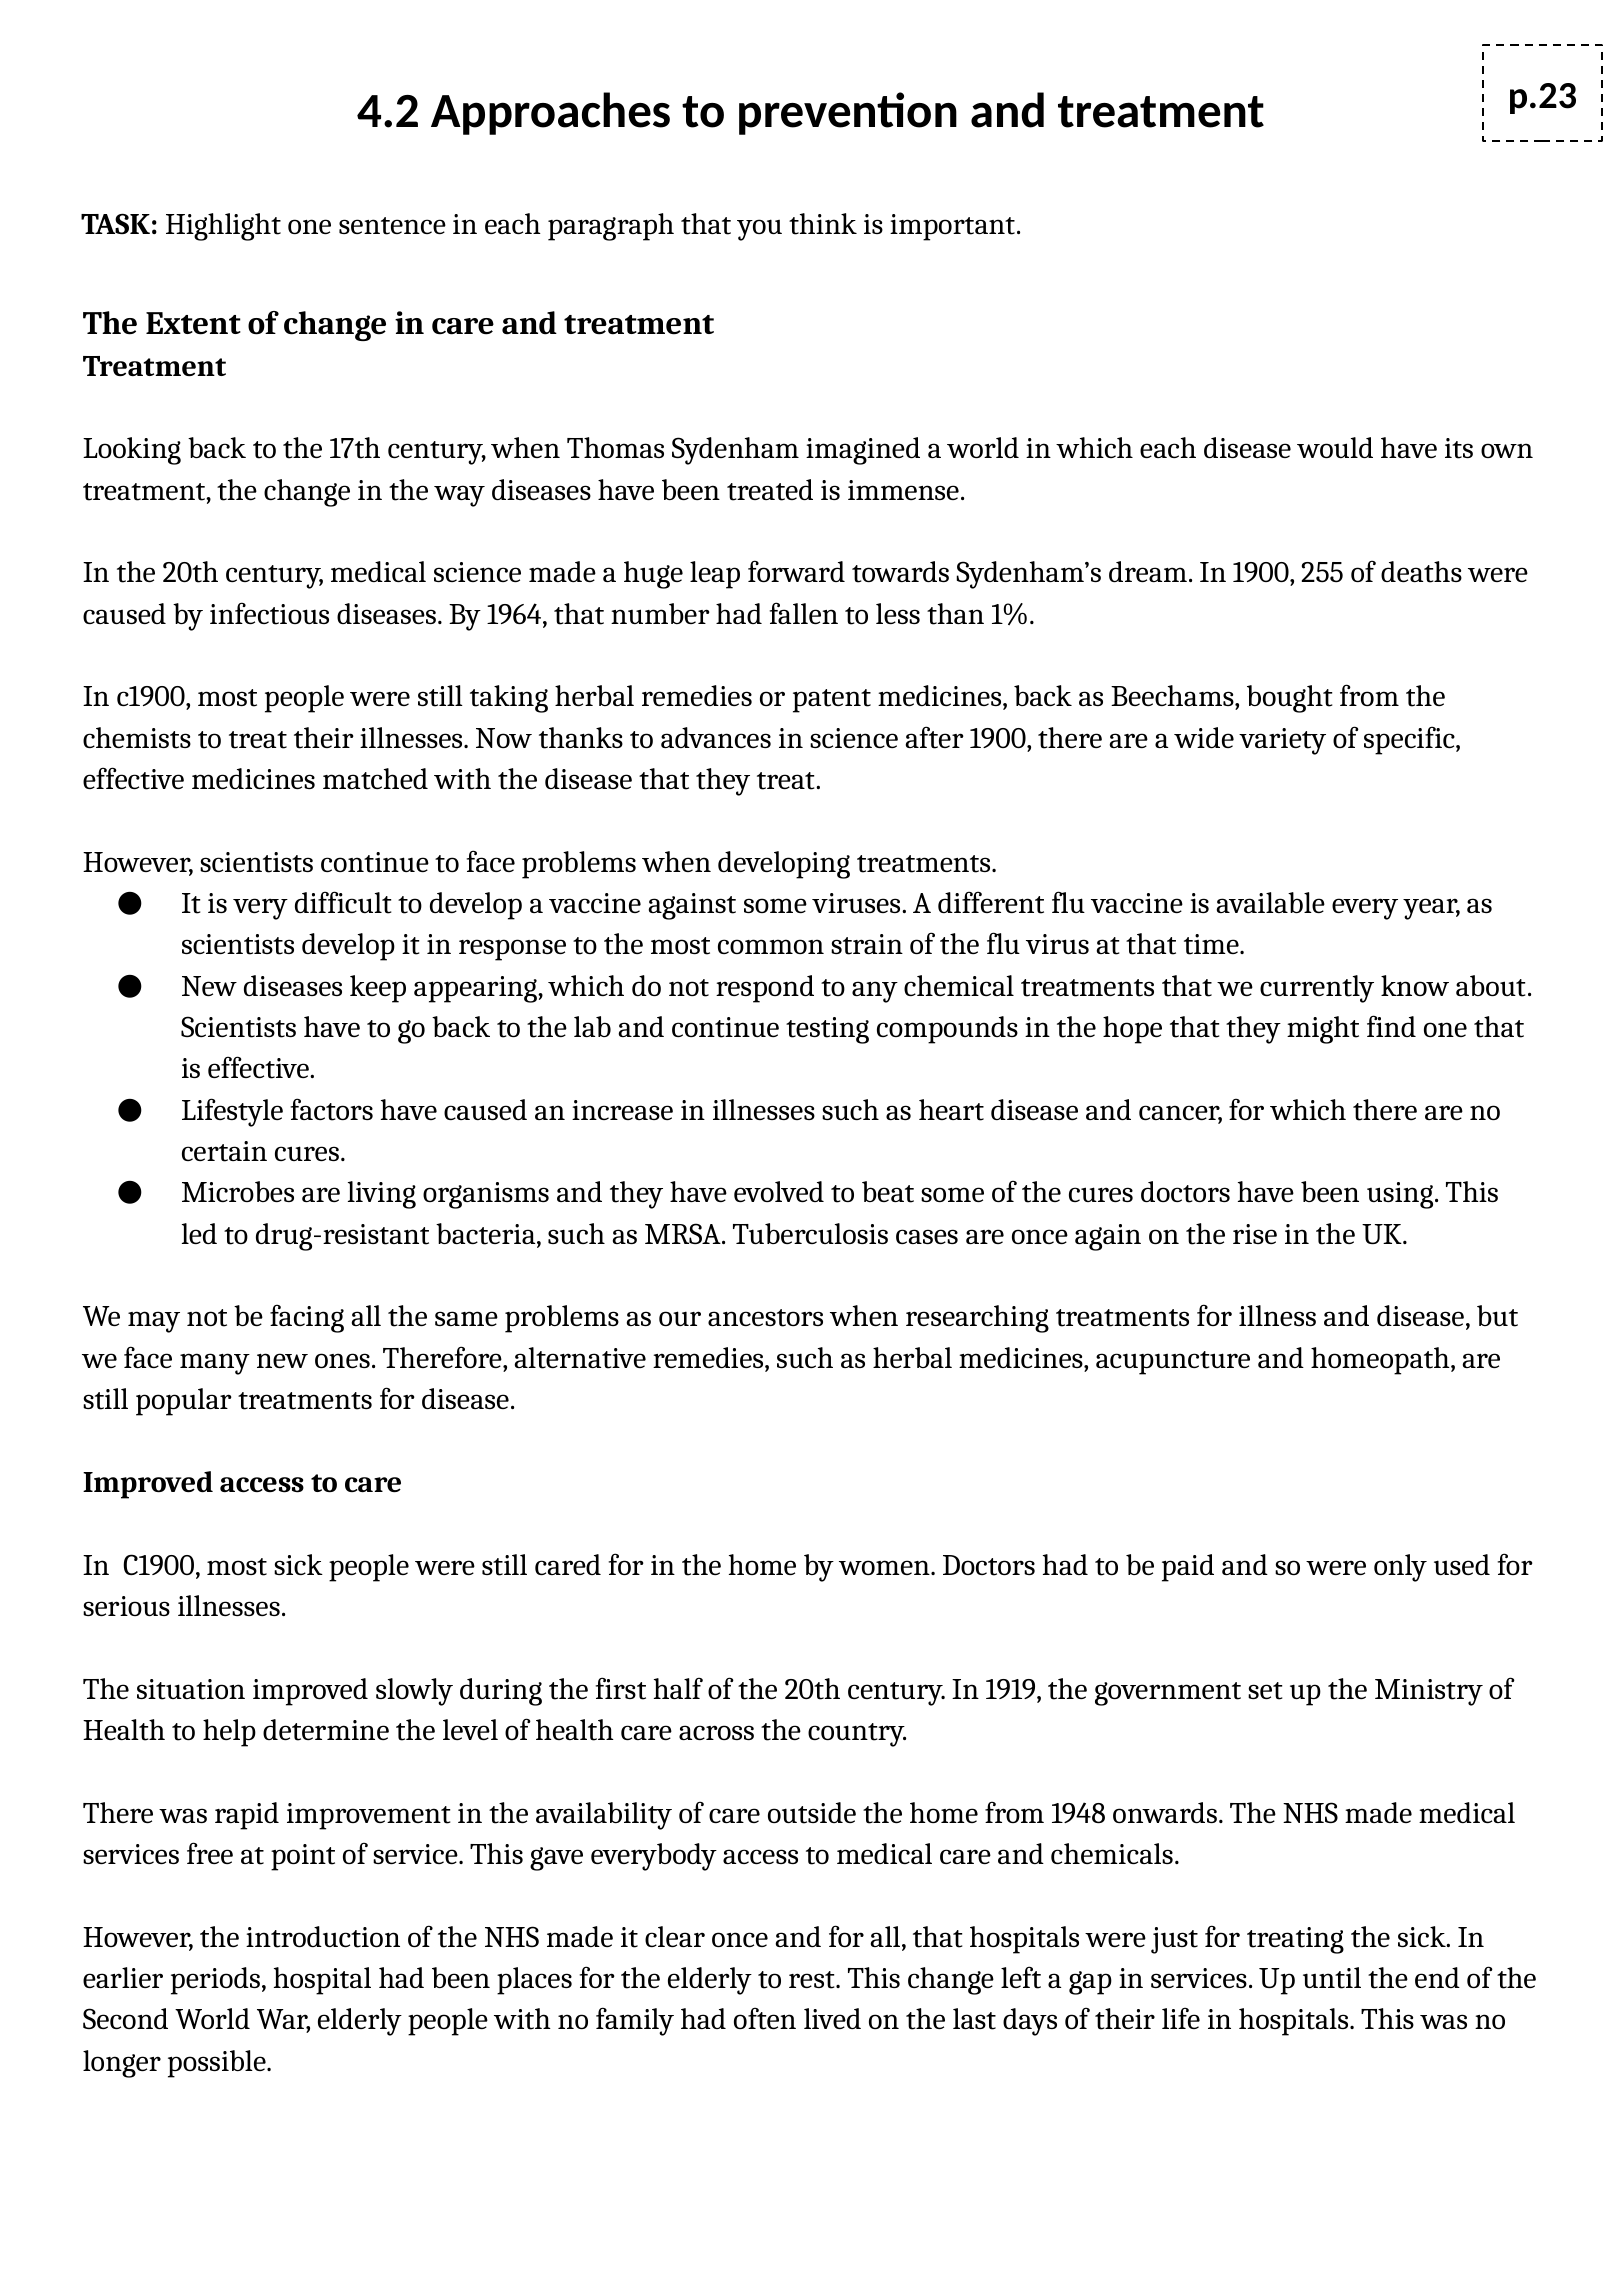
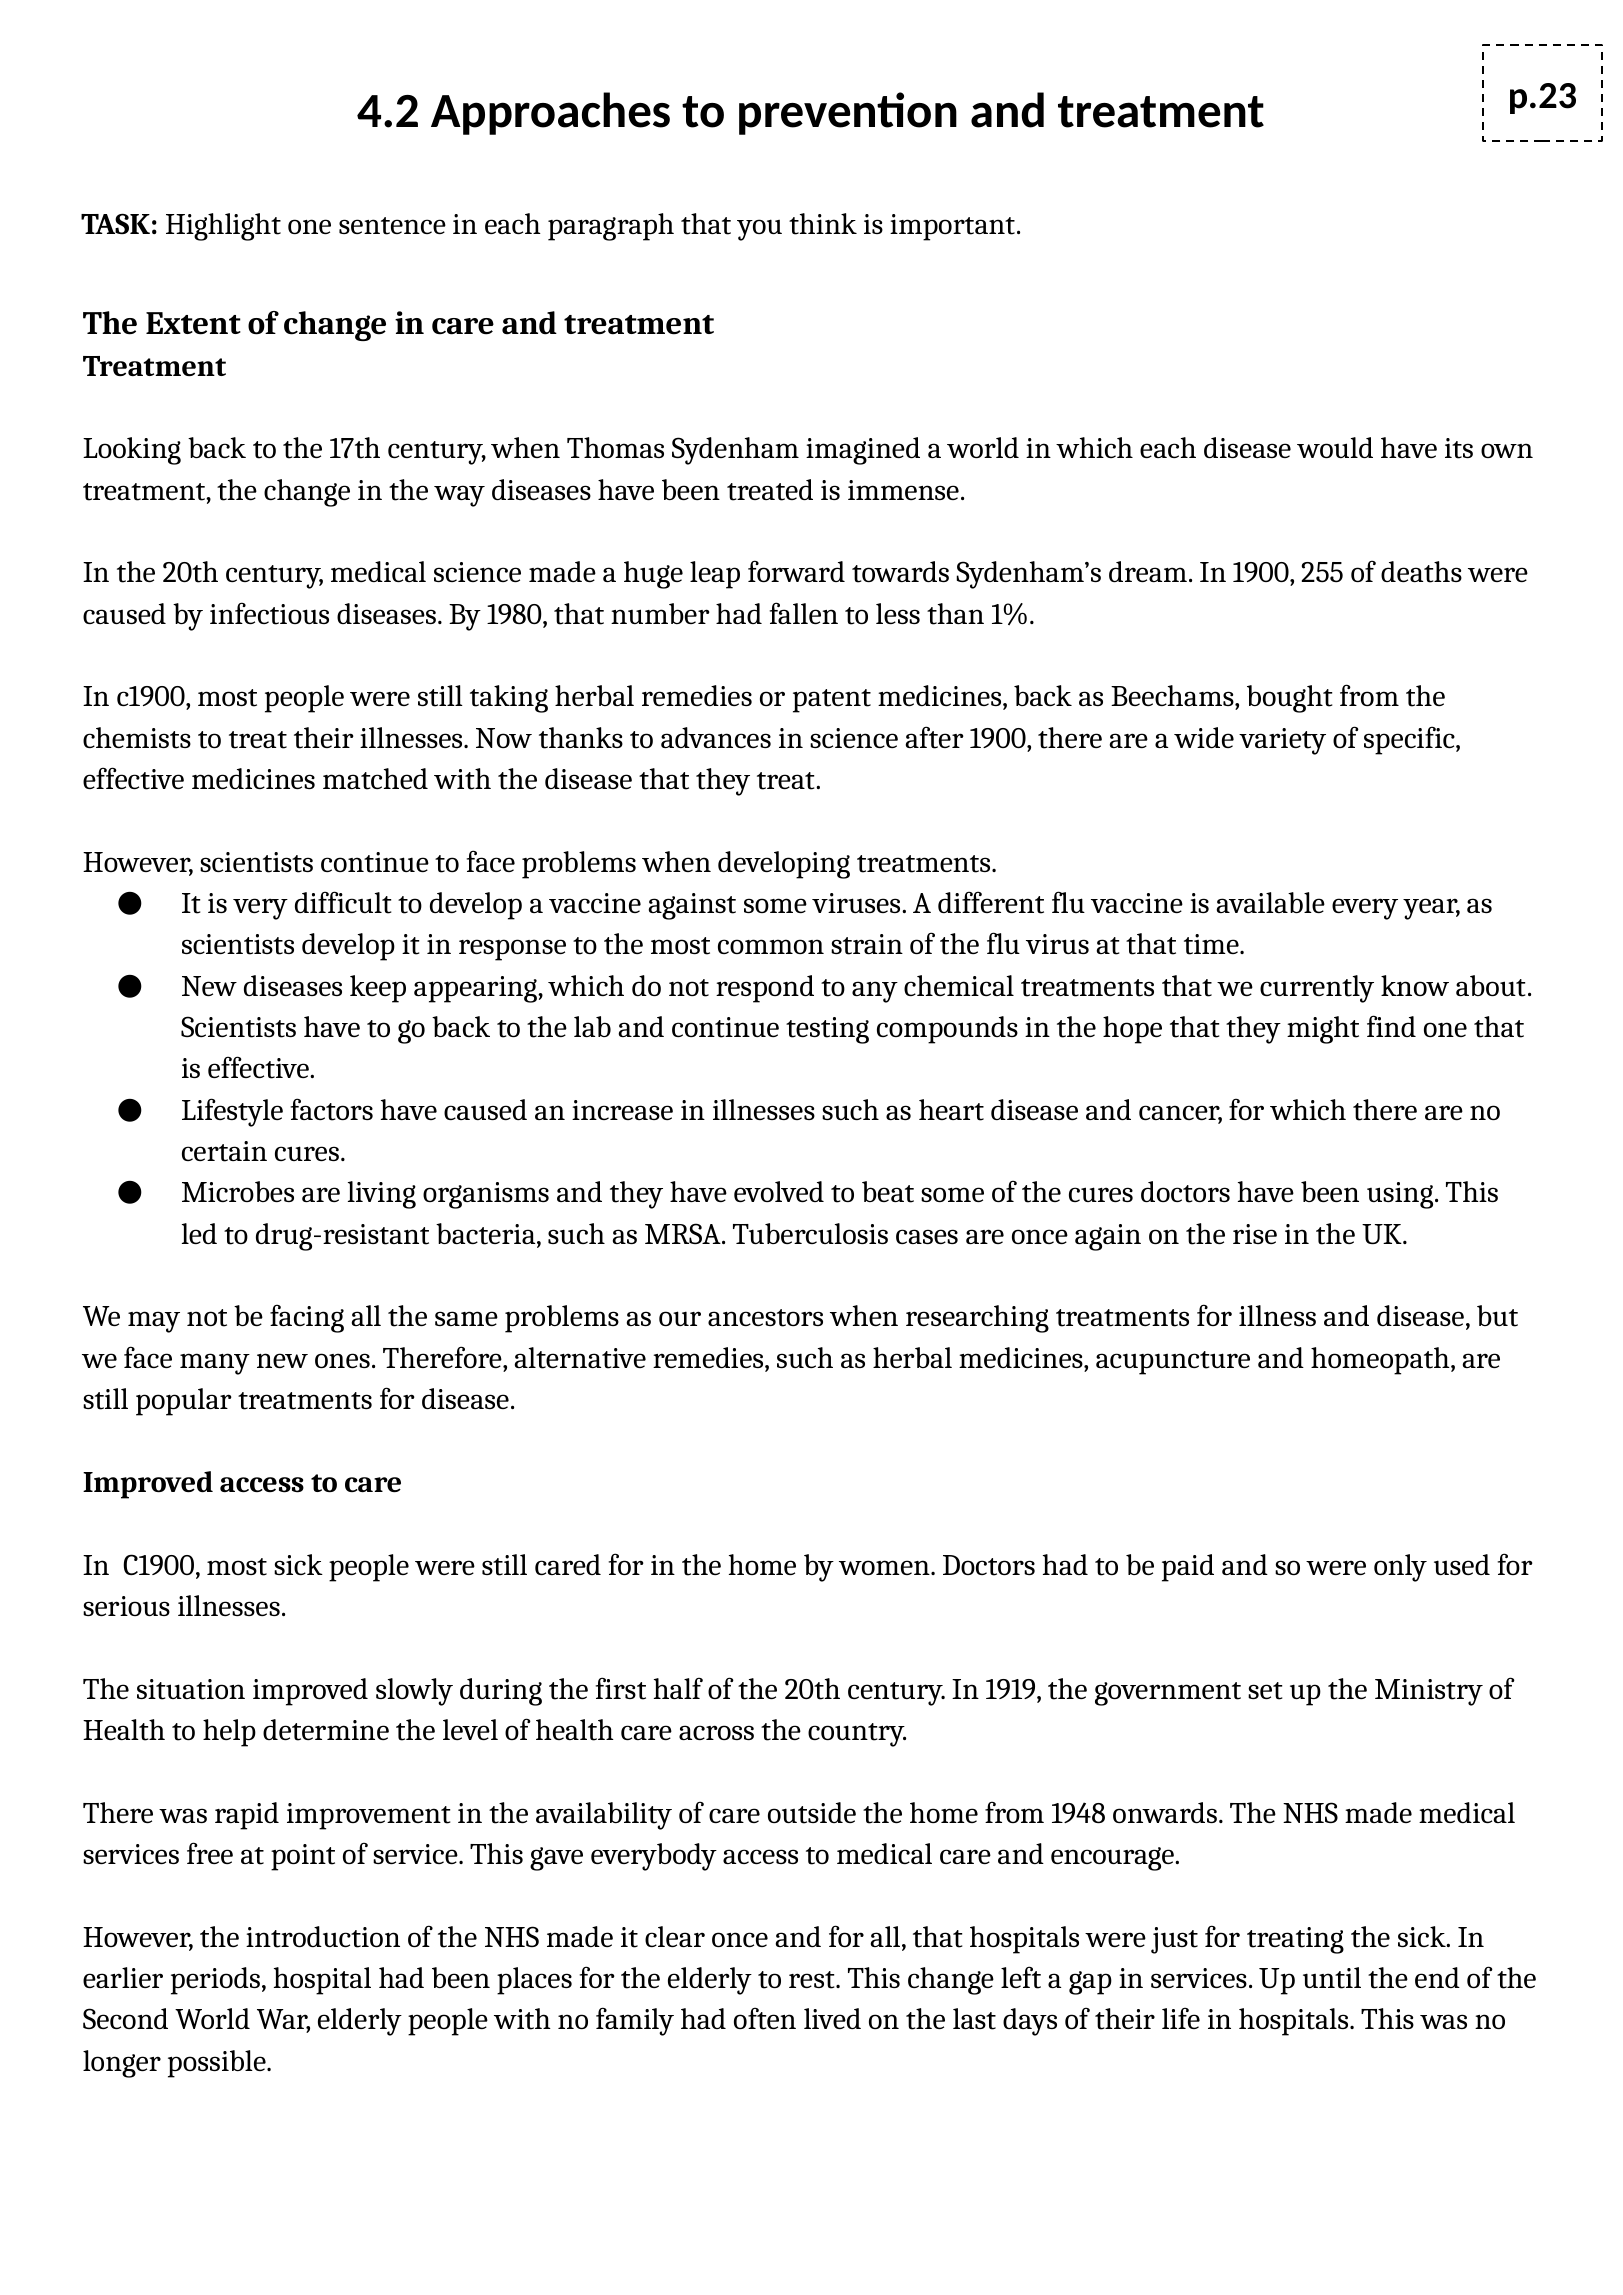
1964: 1964 -> 1980
chemicals: chemicals -> encourage
